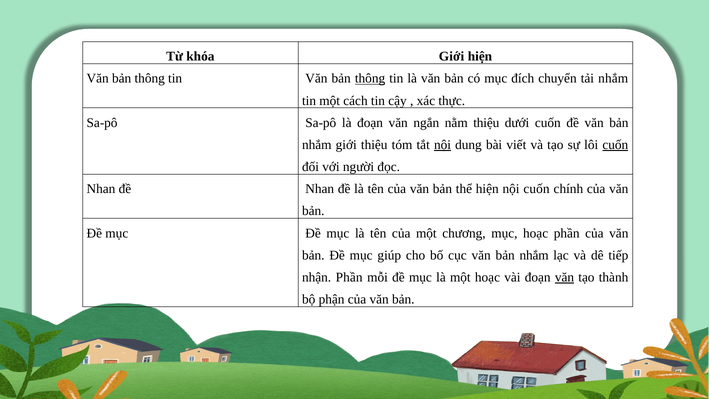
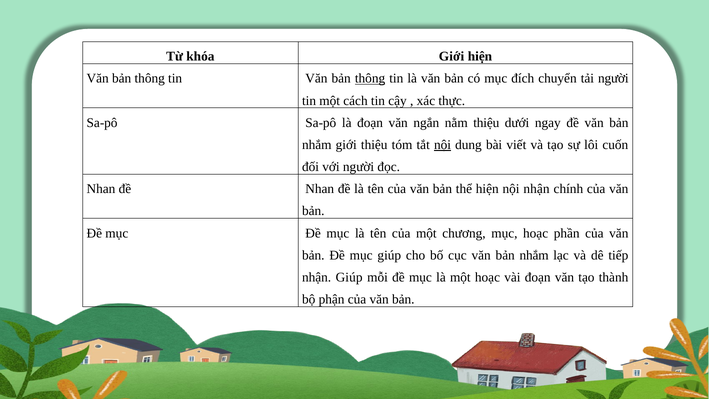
tải nhắm: nhắm -> người
dưới cuốn: cuốn -> ngay
cuốn at (615, 145) underline: present -> none
nội cuốn: cuốn -> nhận
nhận Phần: Phần -> Giúp
văn at (565, 277) underline: present -> none
